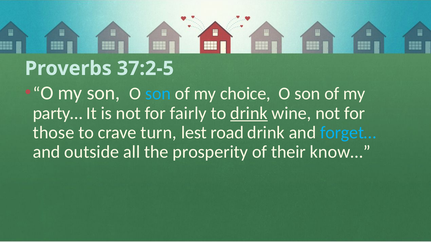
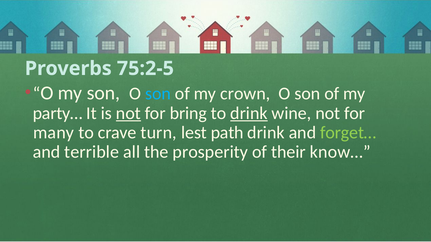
37:2-5: 37:2-5 -> 75:2-5
choice: choice -> crown
not at (128, 113) underline: none -> present
fairly: fairly -> bring
those: those -> many
road: road -> path
forget… colour: light blue -> light green
outside: outside -> terrible
